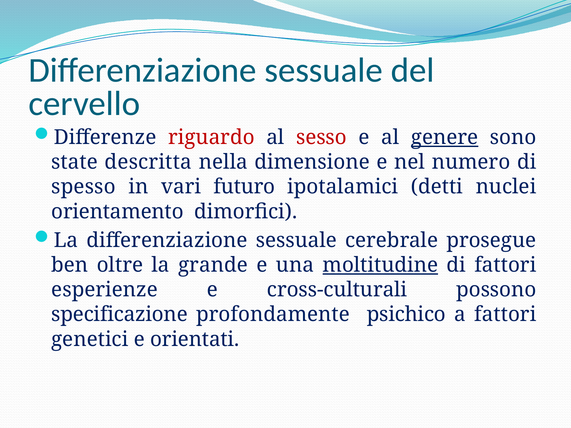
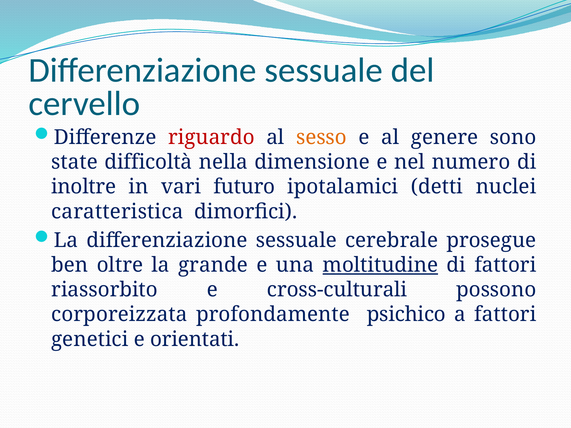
sesso colour: red -> orange
genere underline: present -> none
descritta: descritta -> difficoltà
spesso: spesso -> inoltre
orientamento: orientamento -> caratteristica
esperienze: esperienze -> riassorbito
specificazione: specificazione -> corporeizzata
